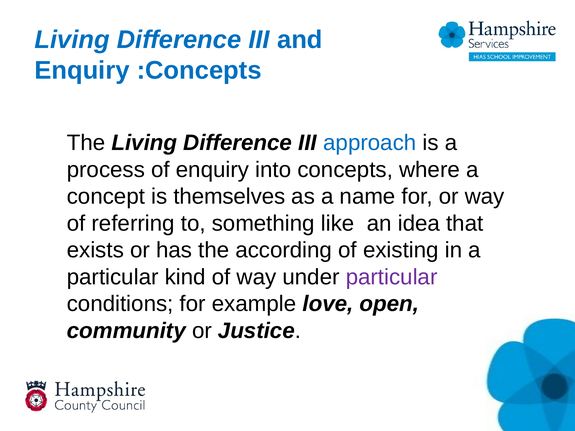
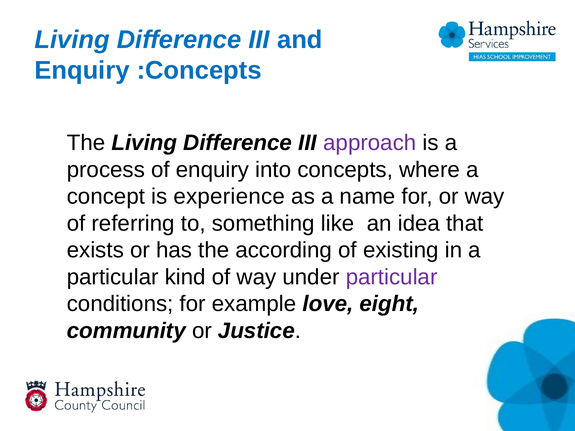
approach colour: blue -> purple
themselves: themselves -> experience
open: open -> eight
